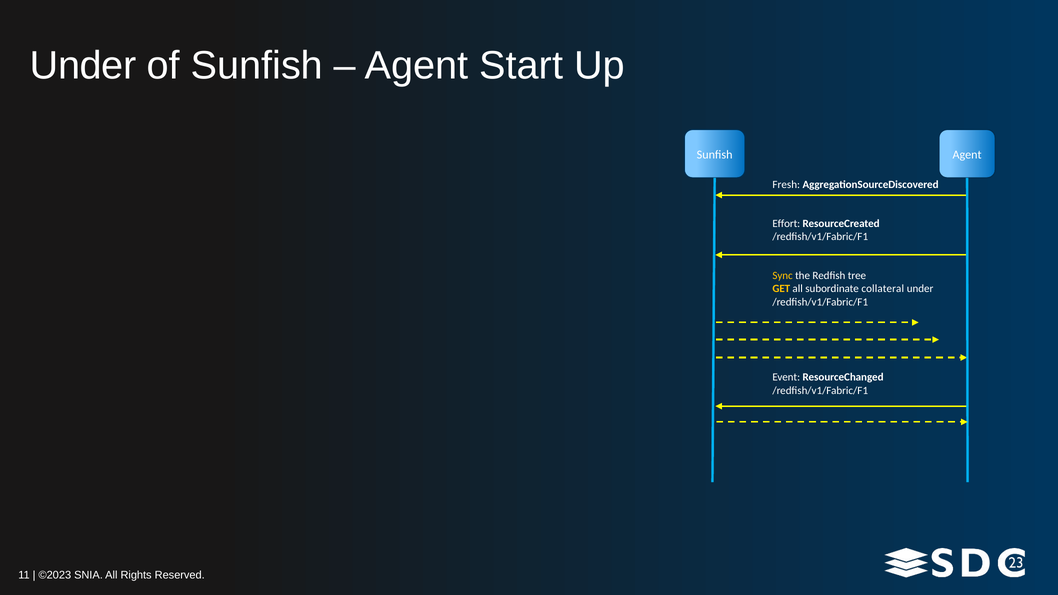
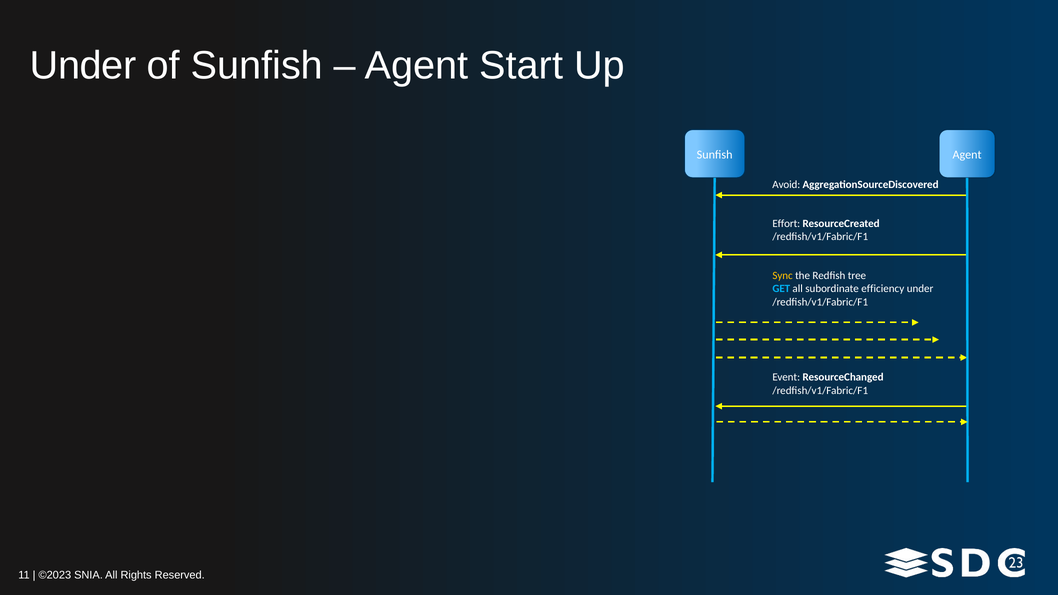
Fresh: Fresh -> Avoid
GET colour: yellow -> light blue
collateral: collateral -> efficiency
